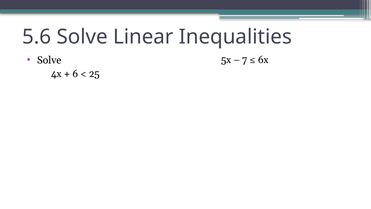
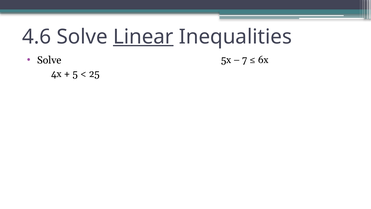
5.6: 5.6 -> 4.6
Linear underline: none -> present
6: 6 -> 5
